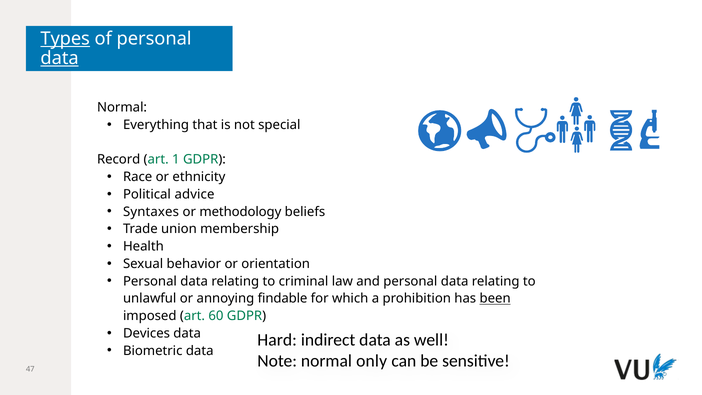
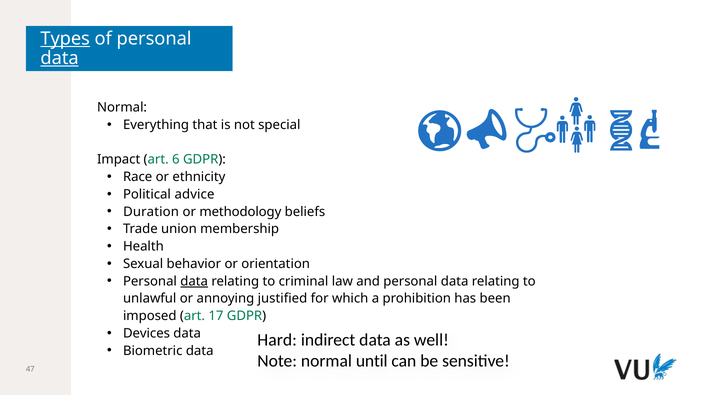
Record: Record -> Impact
1: 1 -> 6
Syntaxes: Syntaxes -> Duration
data at (194, 281) underline: none -> present
findable: findable -> justified
been underline: present -> none
60: 60 -> 17
only: only -> until
